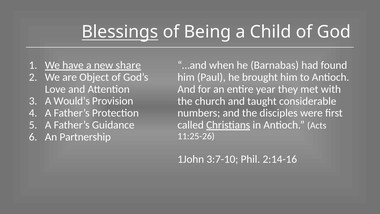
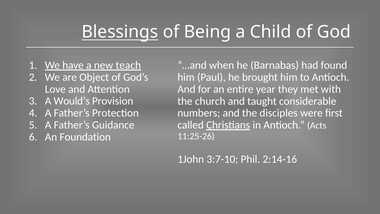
share: share -> teach
Partnership: Partnership -> Foundation
